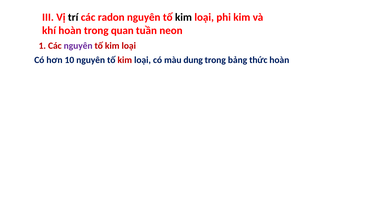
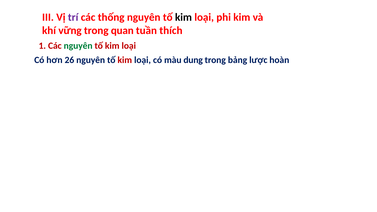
trí colour: black -> purple
radon: radon -> thống
khí hoàn: hoàn -> vững
neon: neon -> thích
nguyên at (78, 46) colour: purple -> green
10: 10 -> 26
thức: thức -> lược
